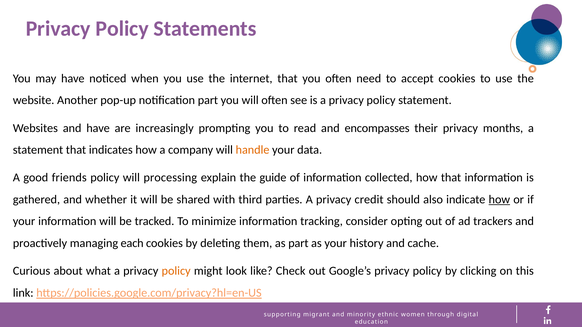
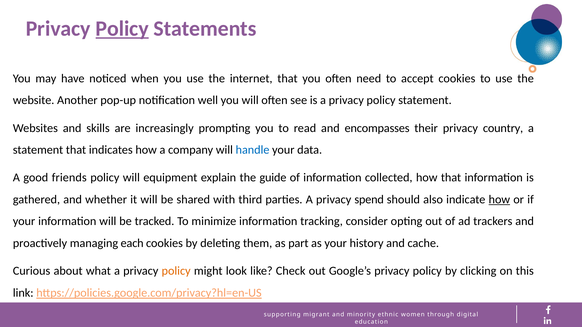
Policy at (122, 29) underline: none -> present
notification part: part -> well
and have: have -> skills
months: months -> country
handle colour: orange -> blue
processing: processing -> equipment
credit: credit -> spend
